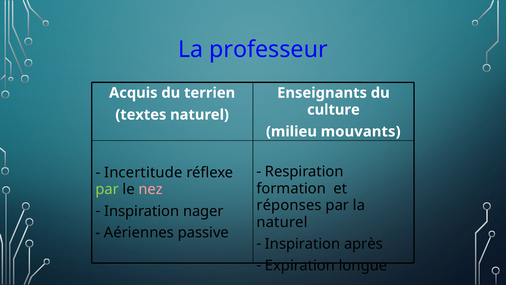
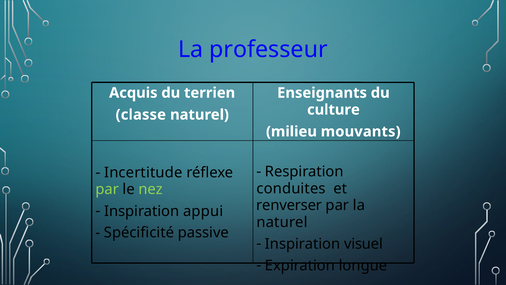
textes: textes -> classe
formation: formation -> conduites
nez colour: pink -> light green
réponses: réponses -> renverser
nager: nager -> appui
Aériennes: Aériennes -> Spécificité
après: après -> visuel
